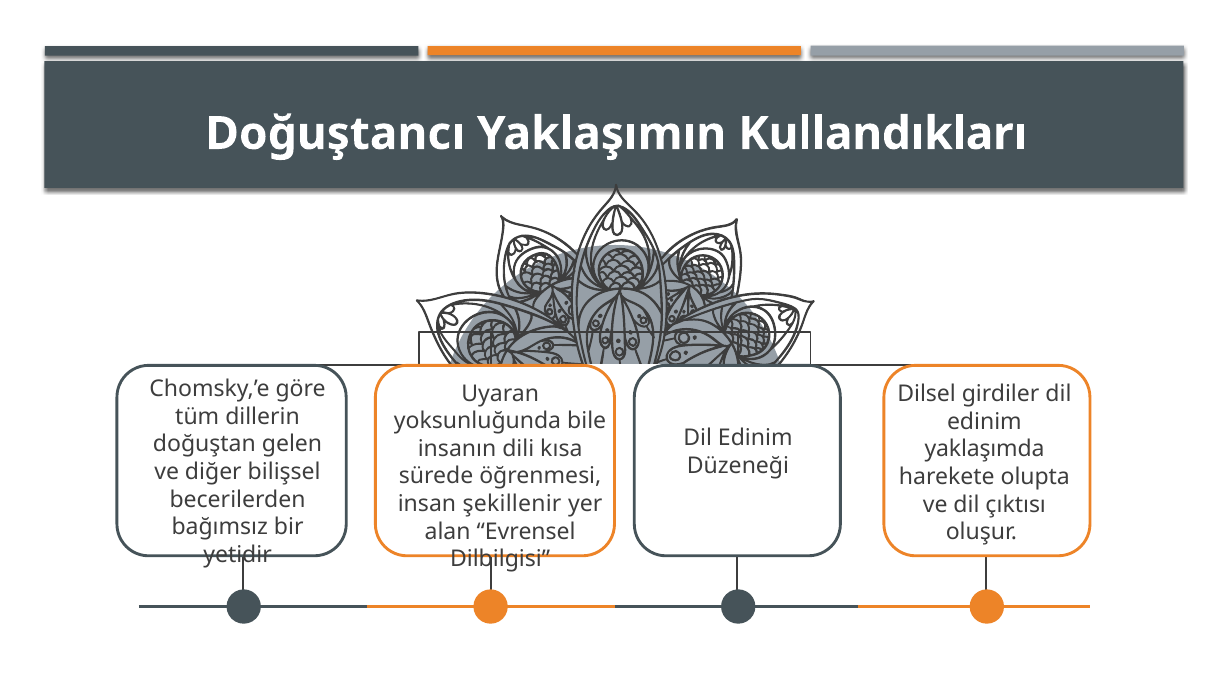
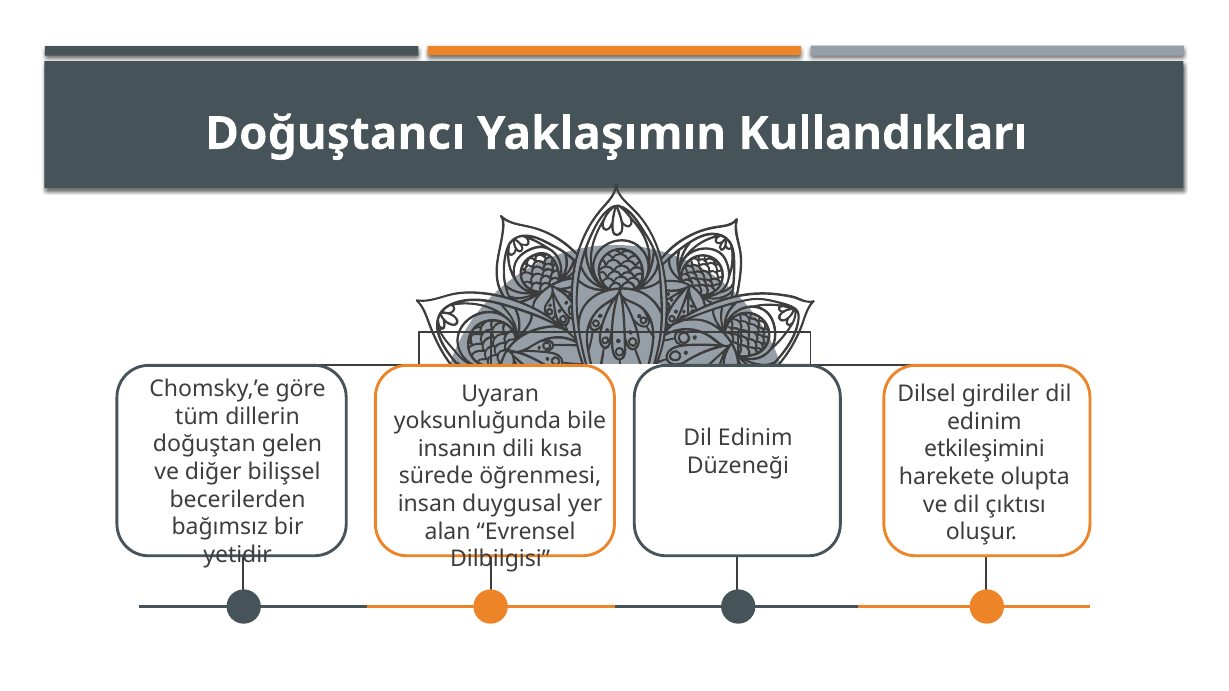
yaklaşımda: yaklaşımda -> etkileşimini
şekillenir: şekillenir -> duygusal
